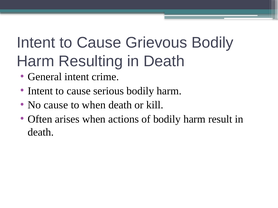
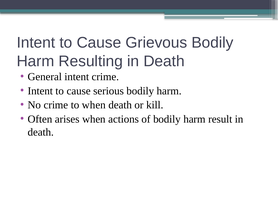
No cause: cause -> crime
